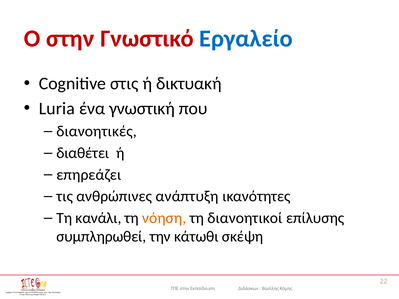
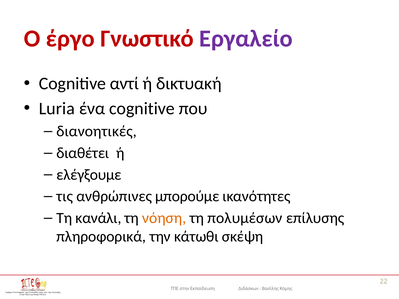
Ο στην: στην -> έργο
Εργαλείο colour: blue -> purple
στις: στις -> αντί
ένα γνωστική: γνωστική -> cognitive
επηρεάζει: επηρεάζει -> ελέγξουμε
ανάπτυξη: ανάπτυξη -> μπορούμε
διανοητικοί: διανοητικοί -> πολυμέσων
συμπληρωθεί: συμπληρωθεί -> πληροφορικά
